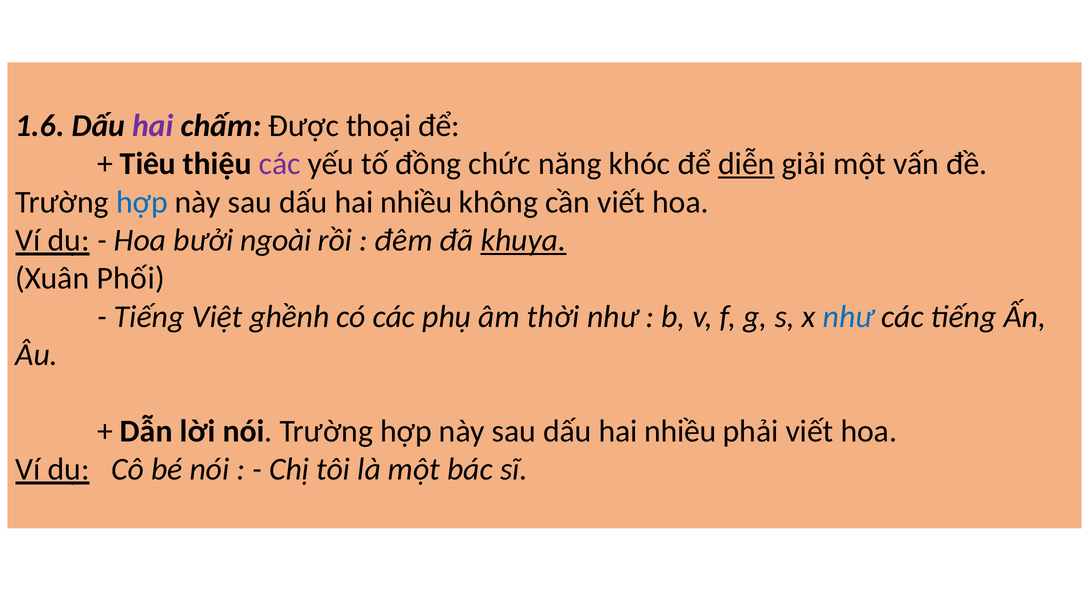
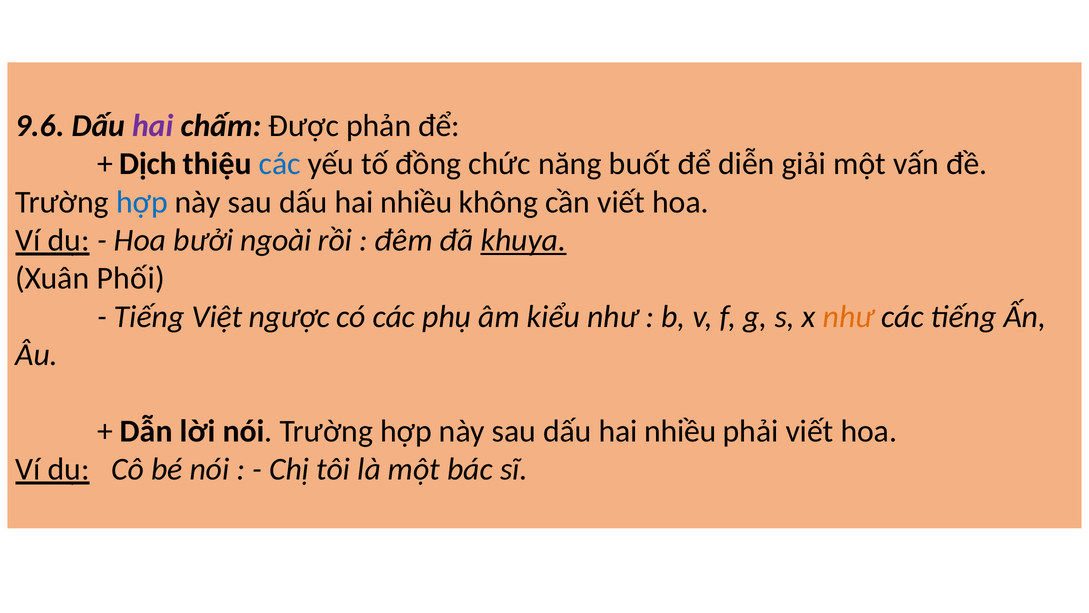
1.6: 1.6 -> 9.6
thoại: thoại -> phản
Tiêu: Tiêu -> Dịch
các at (280, 164) colour: purple -> blue
khóc: khóc -> buốt
diễn underline: present -> none
ghềnh: ghềnh -> ngược
thời: thời -> kiểu
như at (849, 316) colour: blue -> orange
